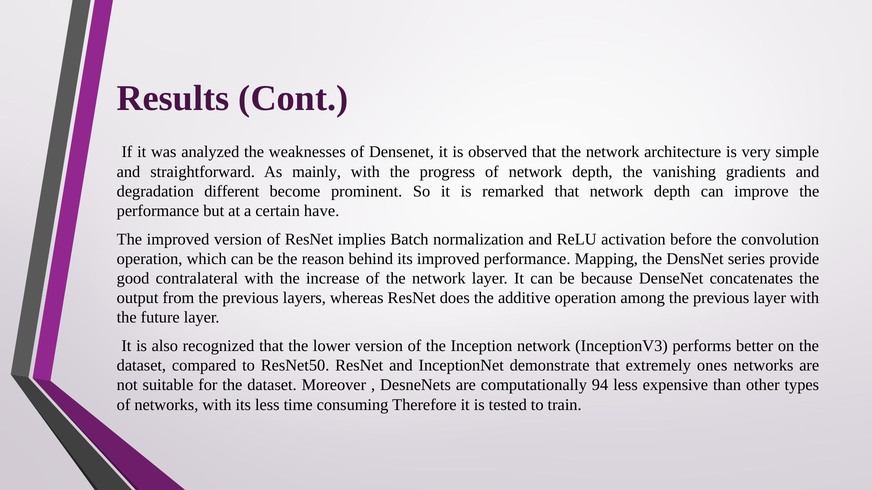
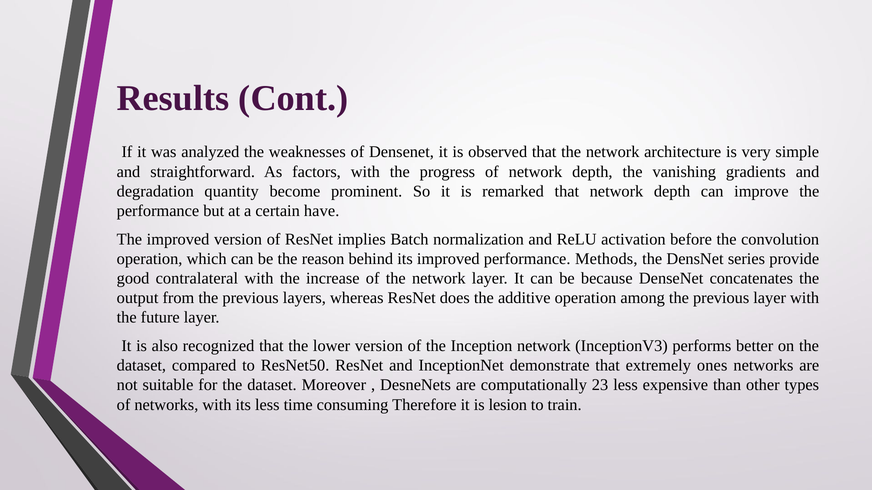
mainly: mainly -> factors
different: different -> quantity
Mapping: Mapping -> Methods
94: 94 -> 23
tested: tested -> lesion
